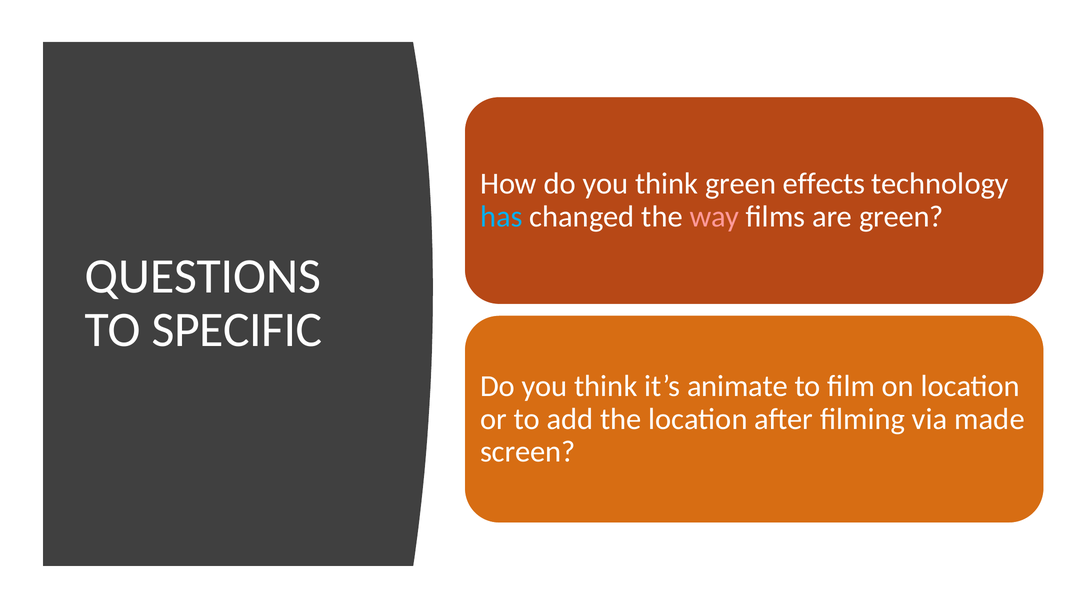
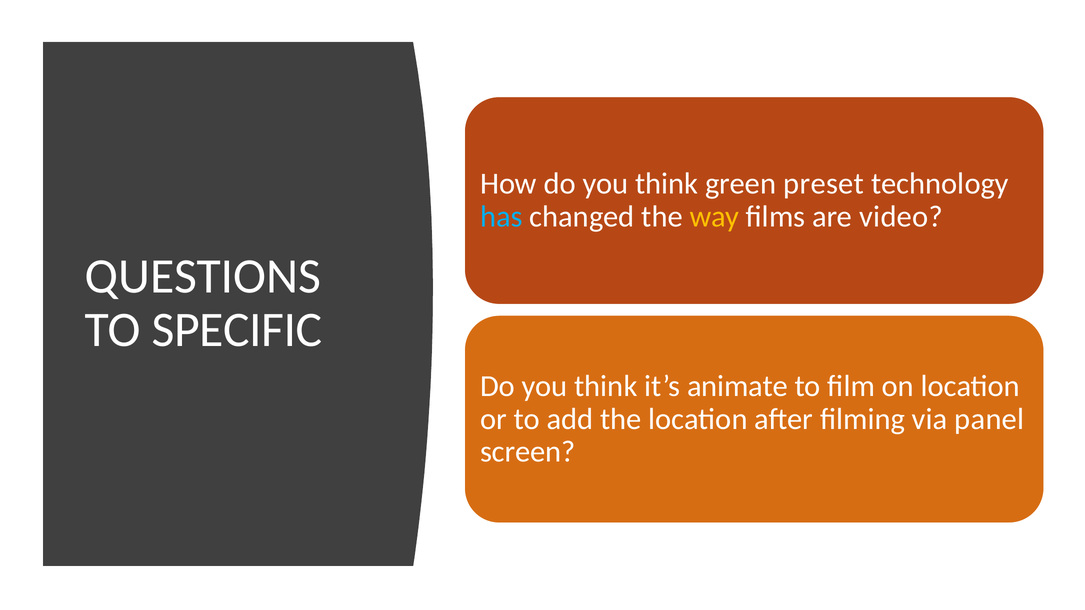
effects: effects -> preset
way colour: pink -> yellow
are green: green -> video
made: made -> panel
